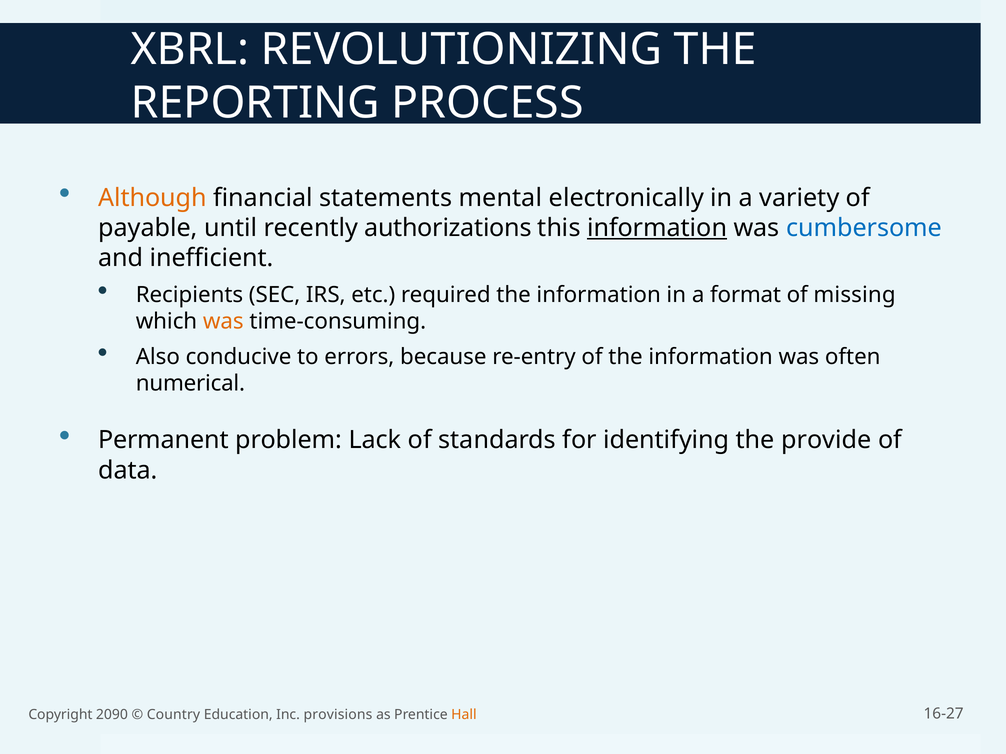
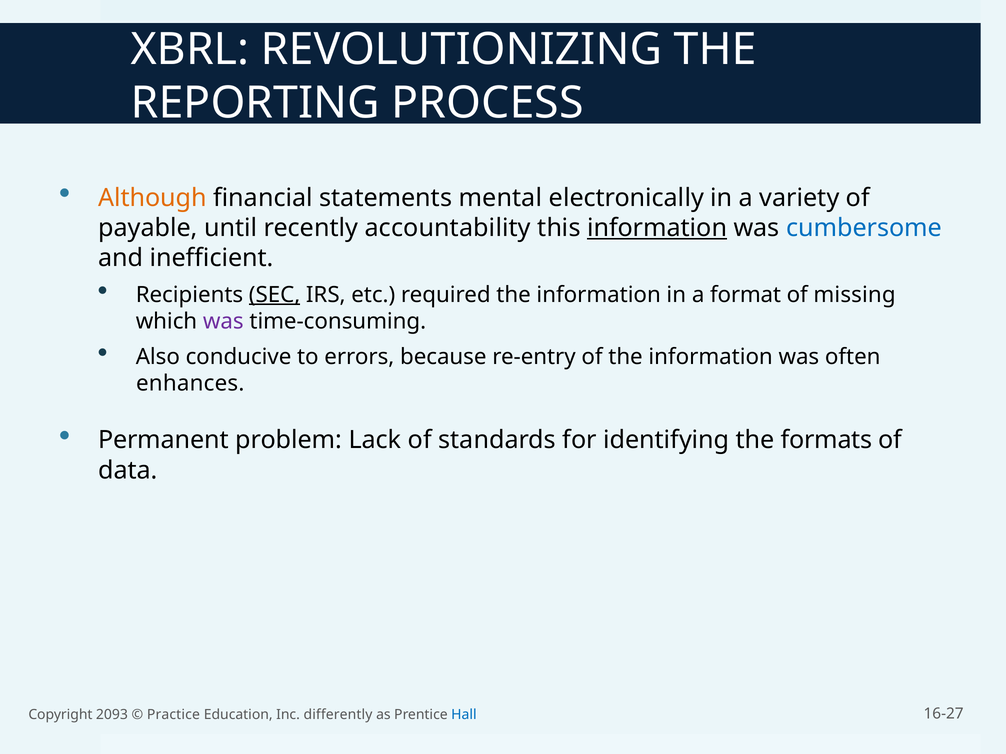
authorizations: authorizations -> accountability
SEC underline: none -> present
was at (223, 322) colour: orange -> purple
numerical: numerical -> enhances
provide: provide -> formats
2090: 2090 -> 2093
Country: Country -> Practice
provisions: provisions -> differently
Hall colour: orange -> blue
